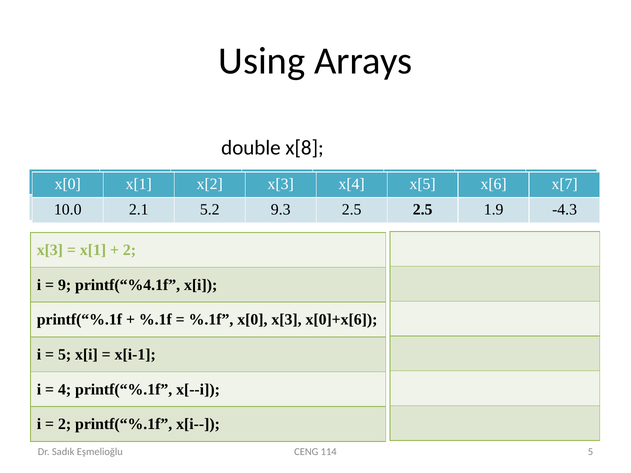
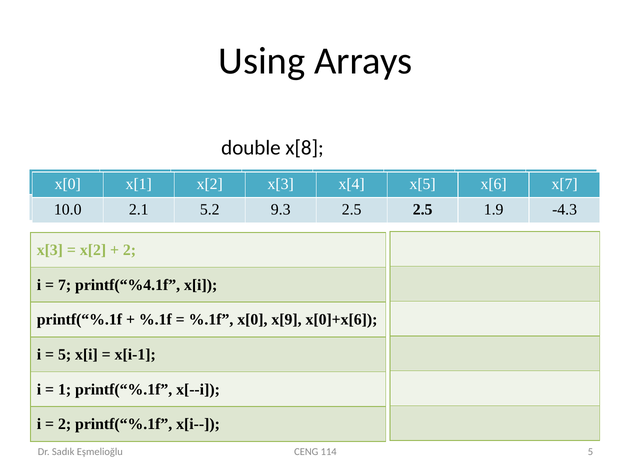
x[1 at (93, 250): x[1 -> x[2
9: 9 -> 7
x[0 x[3: x[3 -> x[9
4 at (65, 390): 4 -> 1
